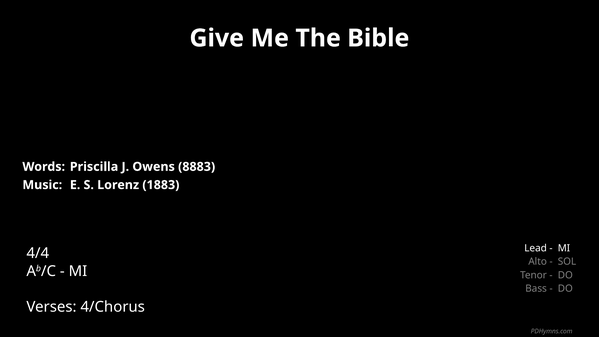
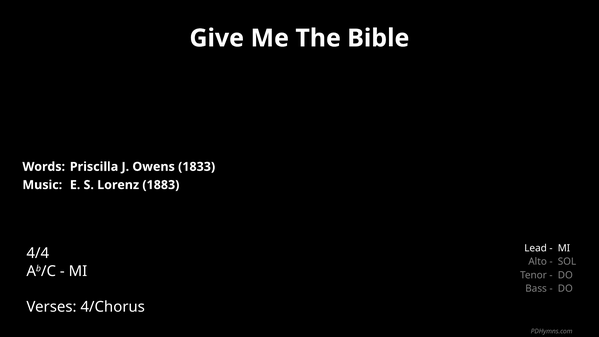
8883: 8883 -> 1833
